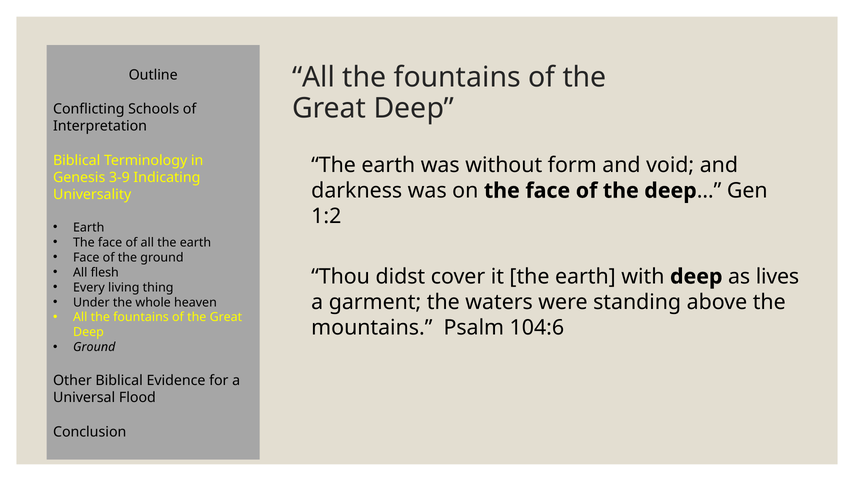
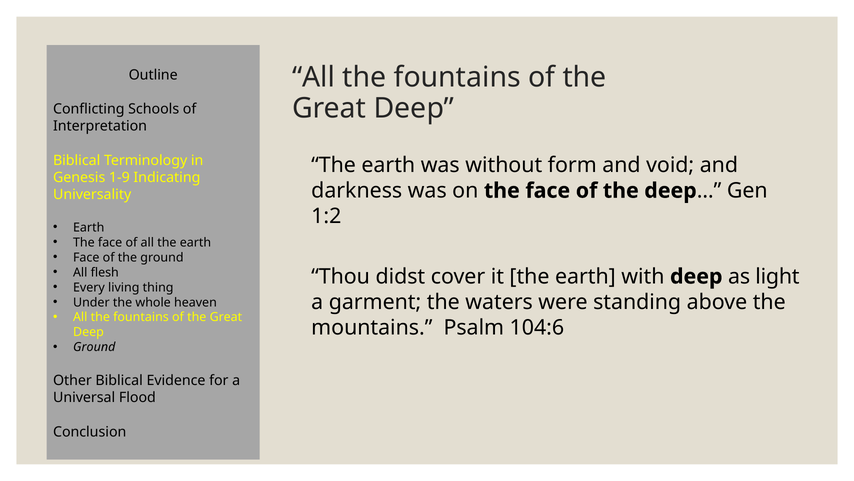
3-9: 3-9 -> 1-9
lives: lives -> light
